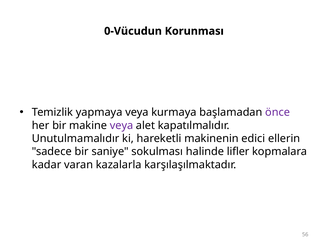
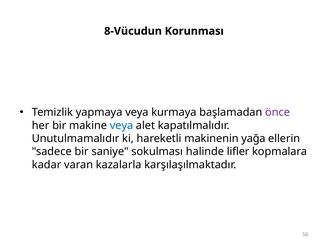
0-Vücudun: 0-Vücudun -> 8-Vücudun
veya at (122, 125) colour: purple -> blue
edici: edici -> yağa
